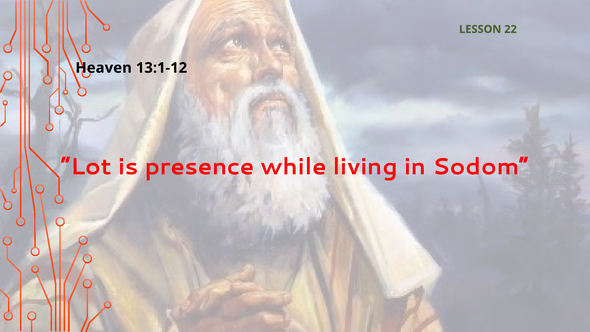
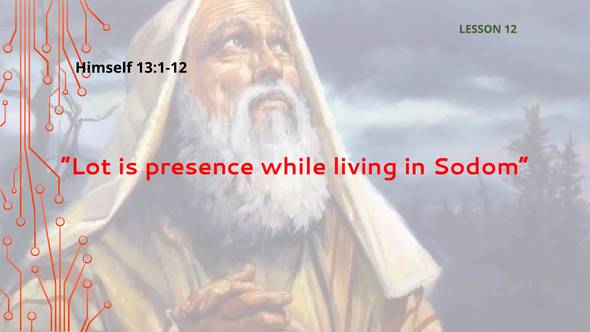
22: 22 -> 12
Heaven: Heaven -> Himself
